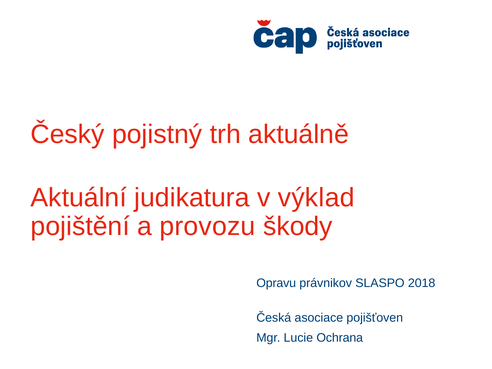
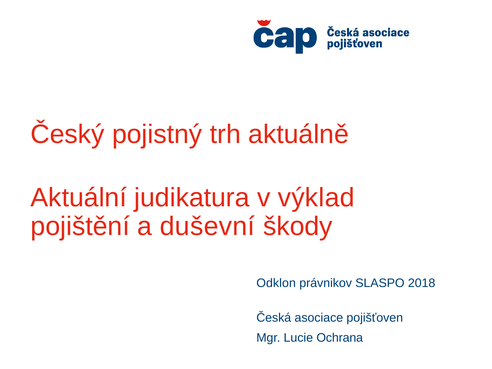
provozu: provozu -> duševní
Opravu: Opravu -> Odklon
